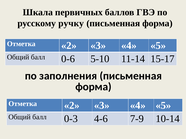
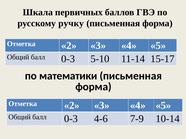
0-6 at (68, 59): 0-6 -> 0-3
заполнения: заполнения -> математики
